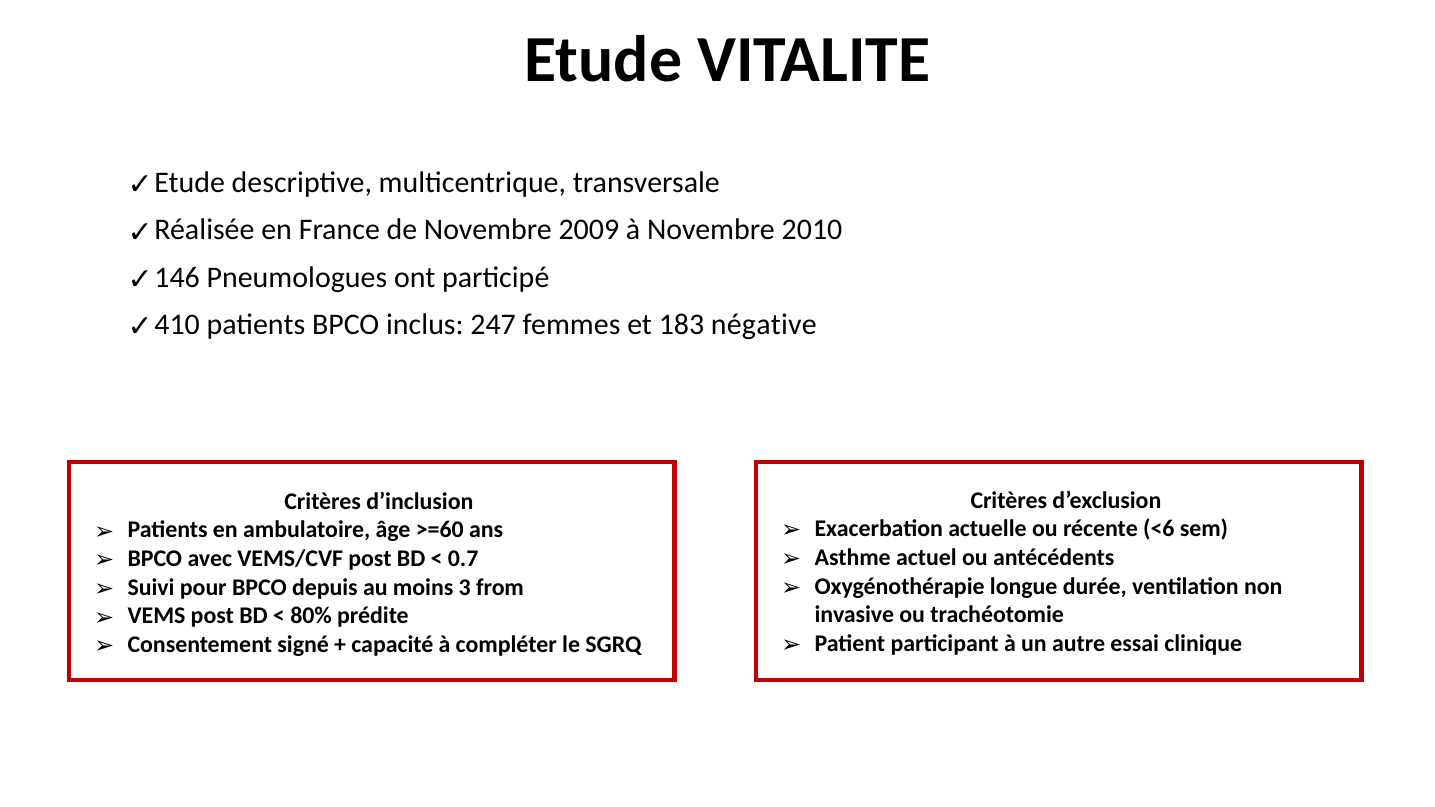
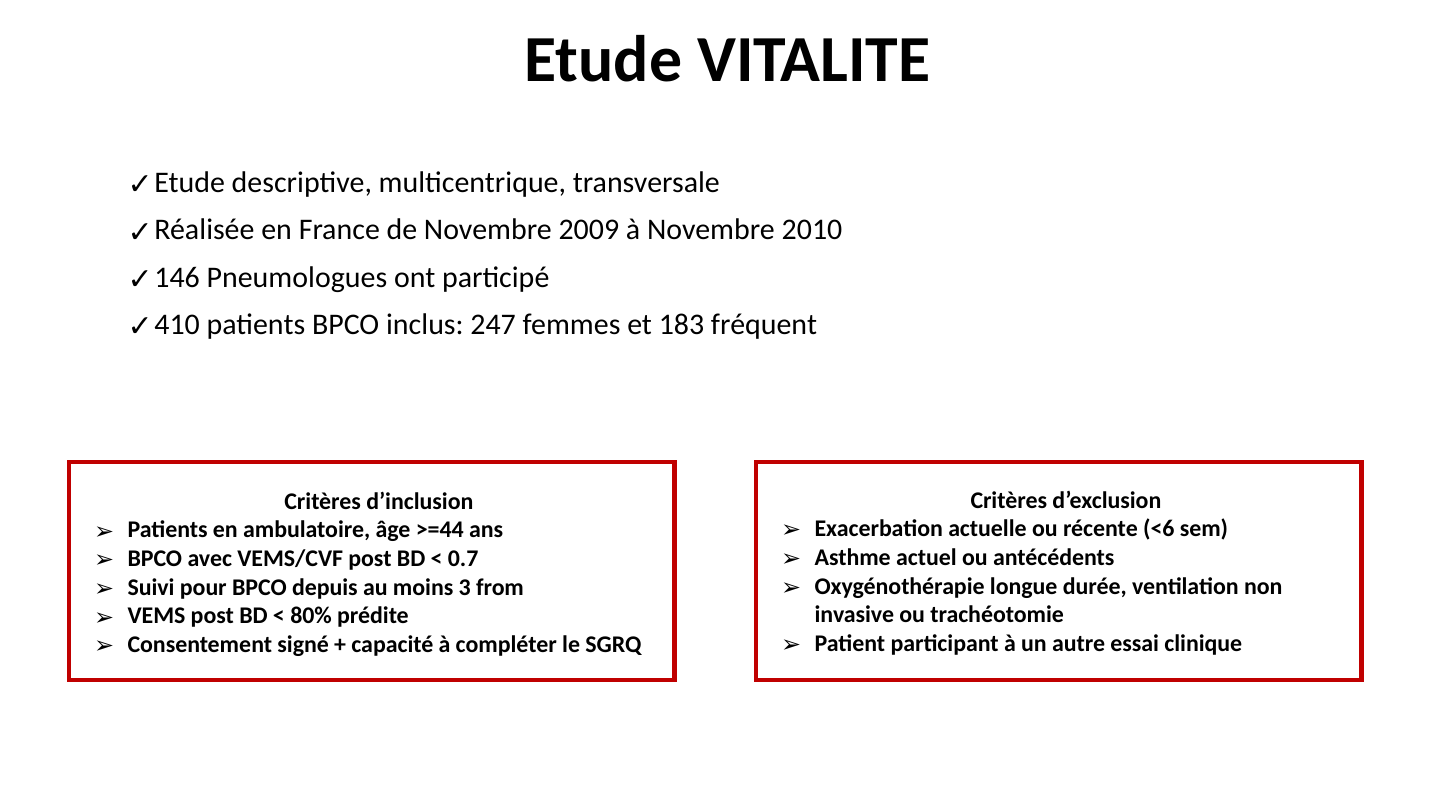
négative: négative -> fréquent
>=60: >=60 -> >=44
